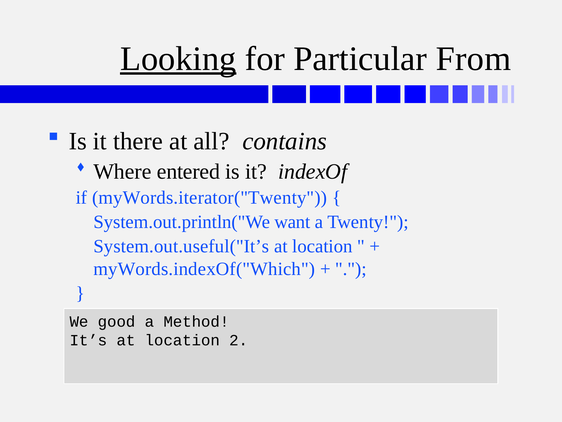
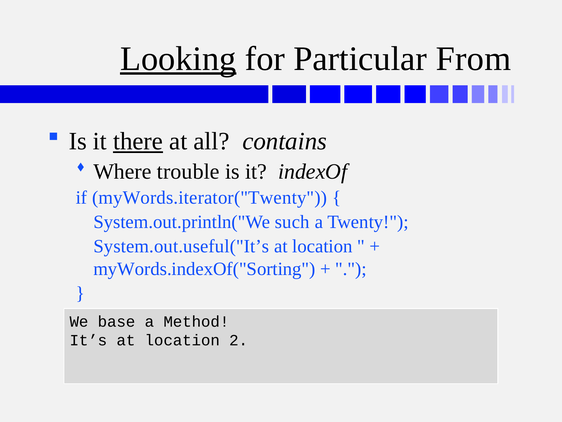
there underline: none -> present
entered: entered -> trouble
want: want -> such
myWords.indexOf("Which: myWords.indexOf("Which -> myWords.indexOf("Sorting
good: good -> base
